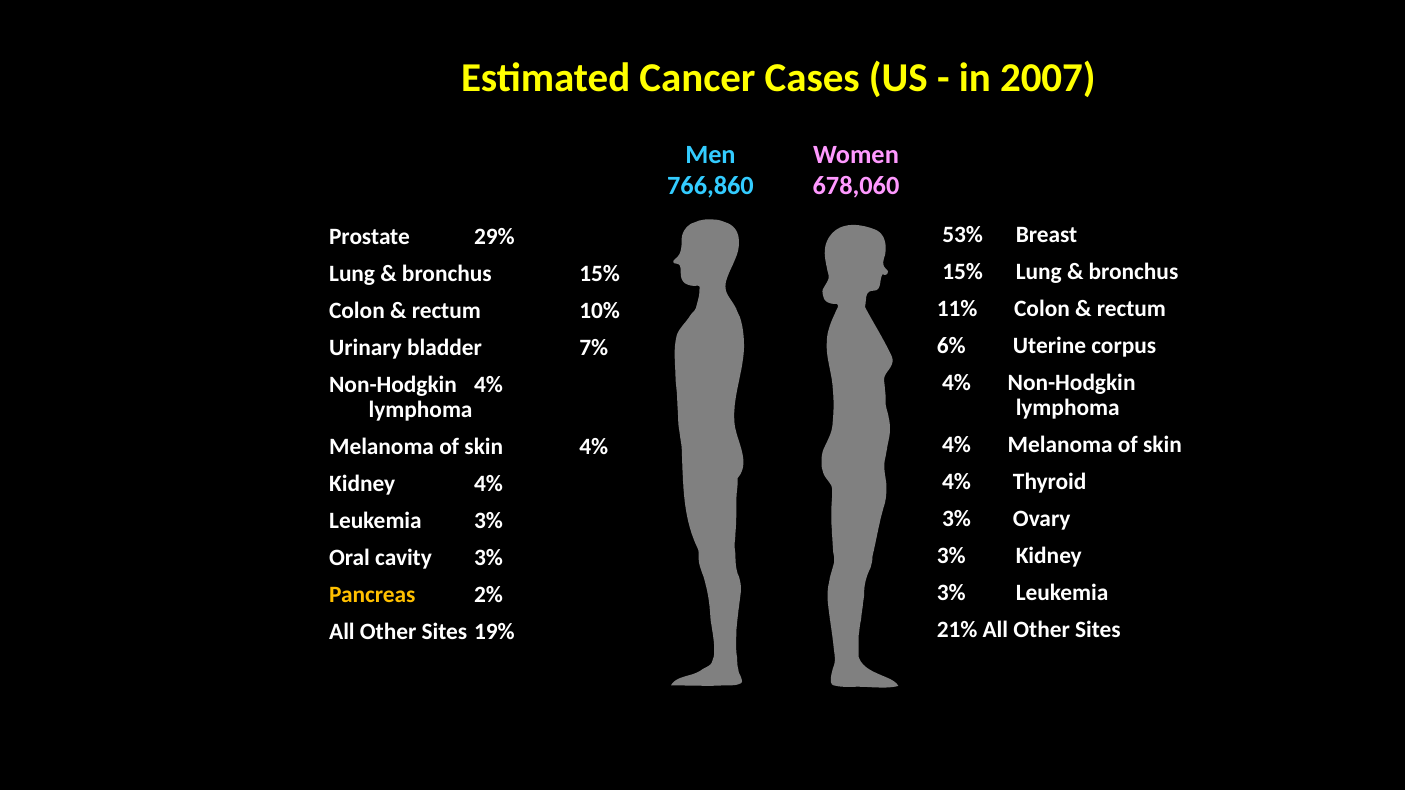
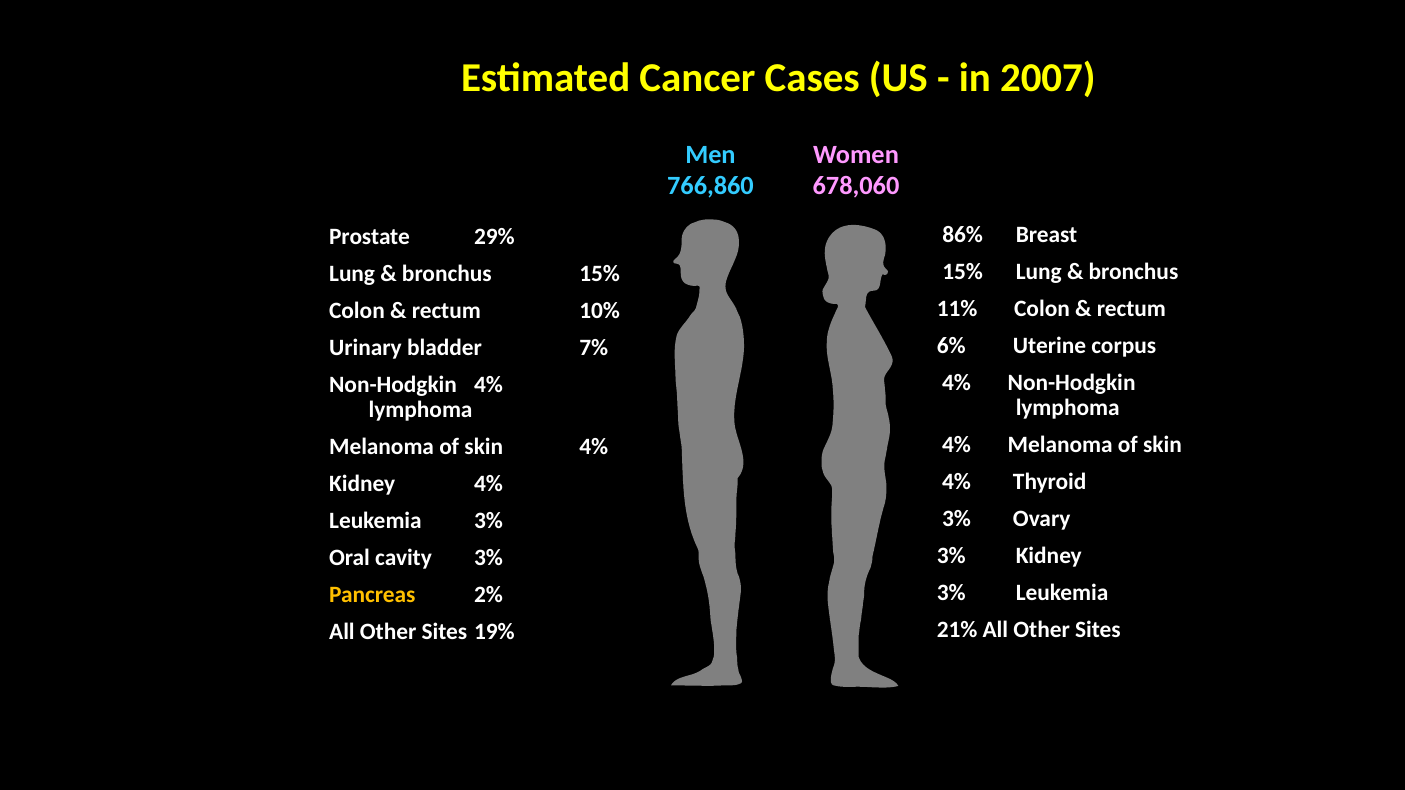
53%: 53% -> 86%
